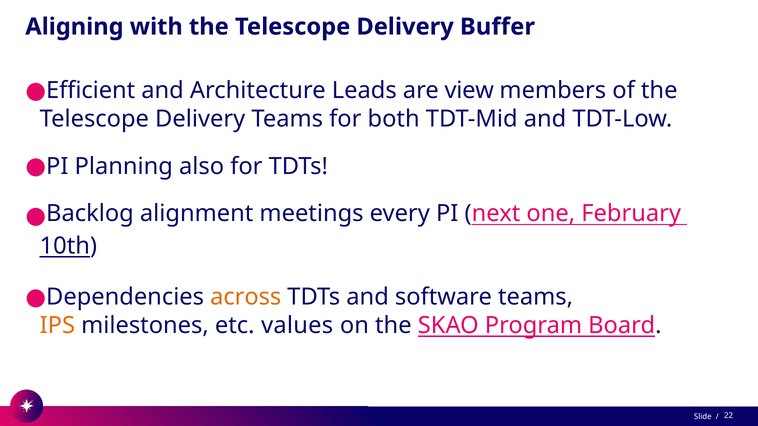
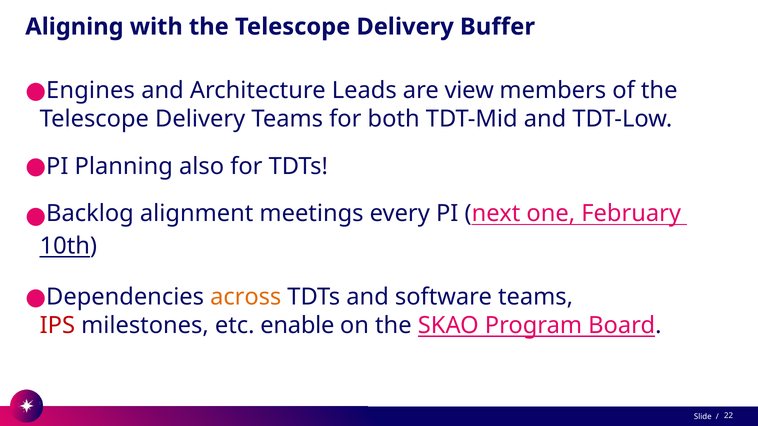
Efficient: Efficient -> Engines
IPS colour: orange -> red
values: values -> enable
